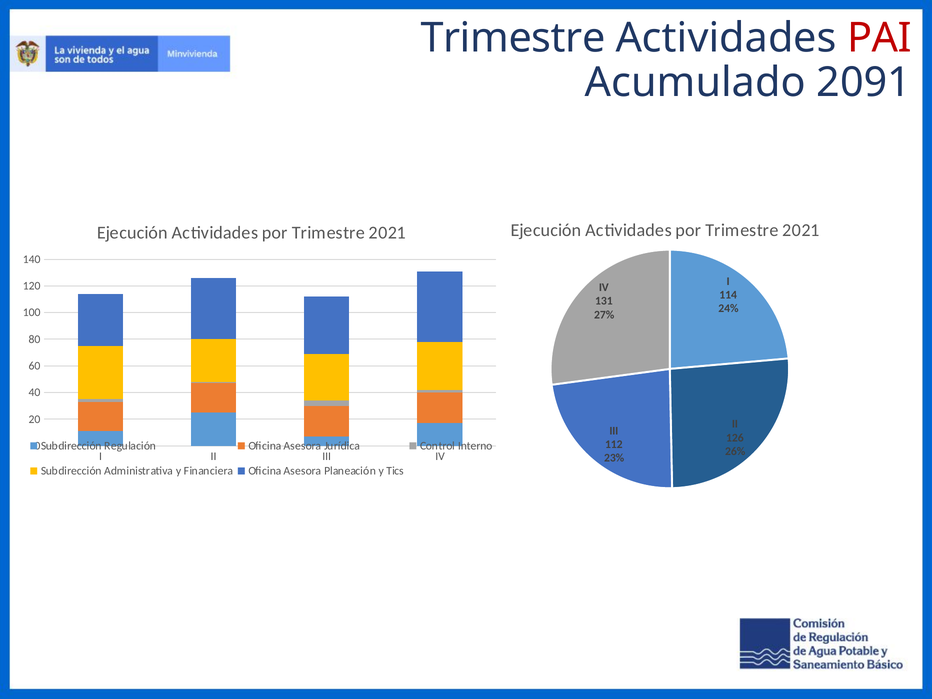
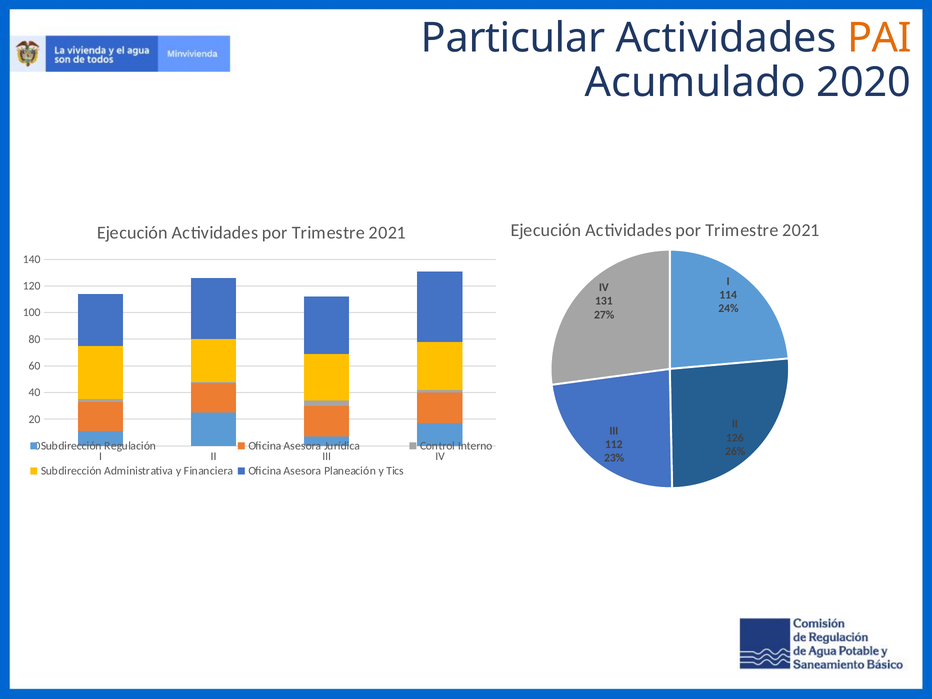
Trimestre at (513, 38): Trimestre -> Particular
PAI colour: red -> orange
2091: 2091 -> 2020
